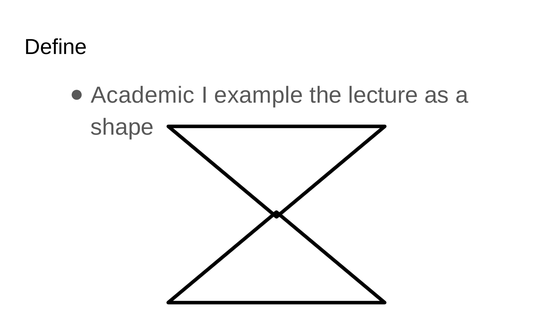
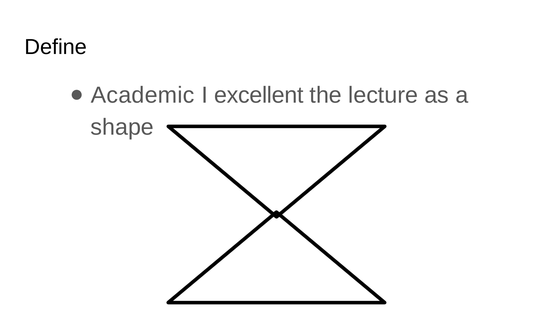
example: example -> excellent
